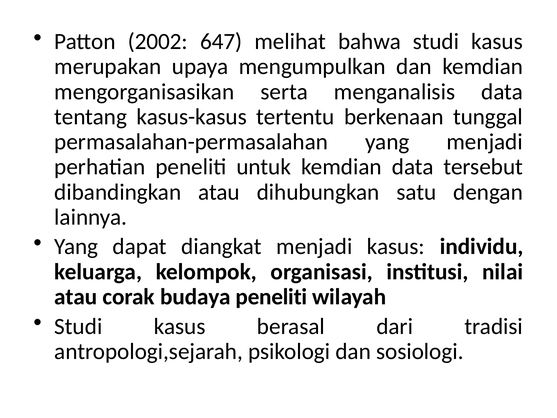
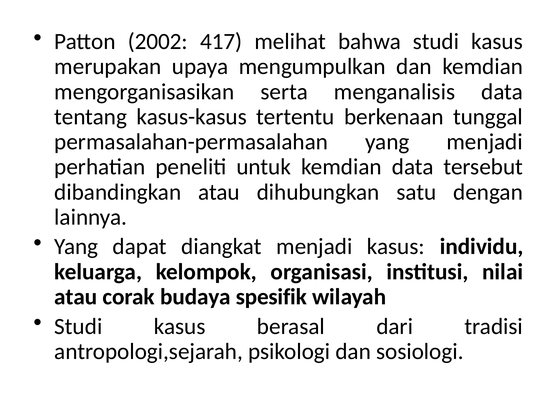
647: 647 -> 417
budaya peneliti: peneliti -> spesifik
